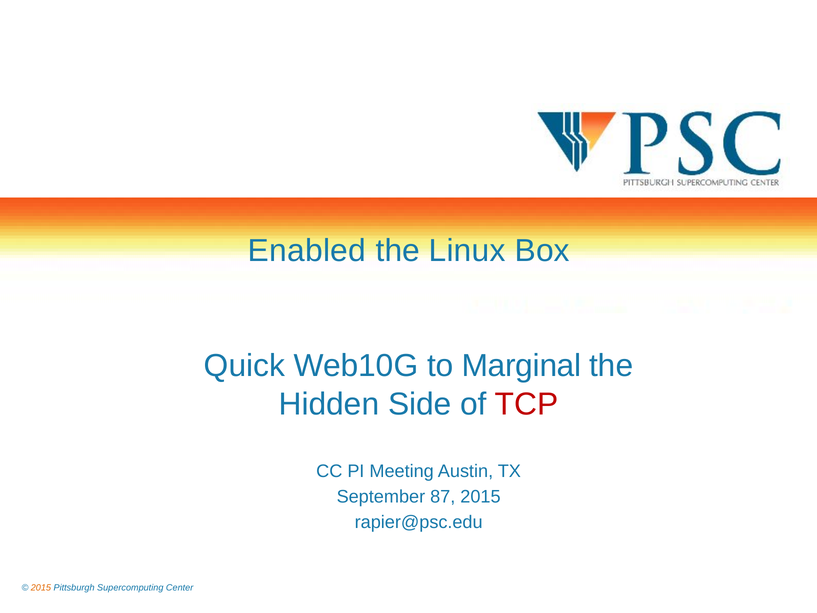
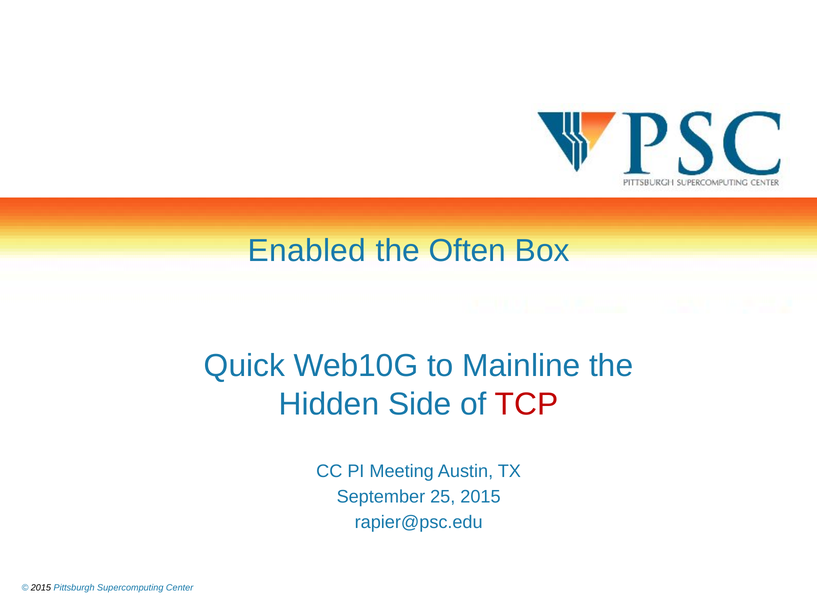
Linux: Linux -> Often
Marginal: Marginal -> Mainline
87: 87 -> 25
2015 at (41, 588) colour: orange -> black
